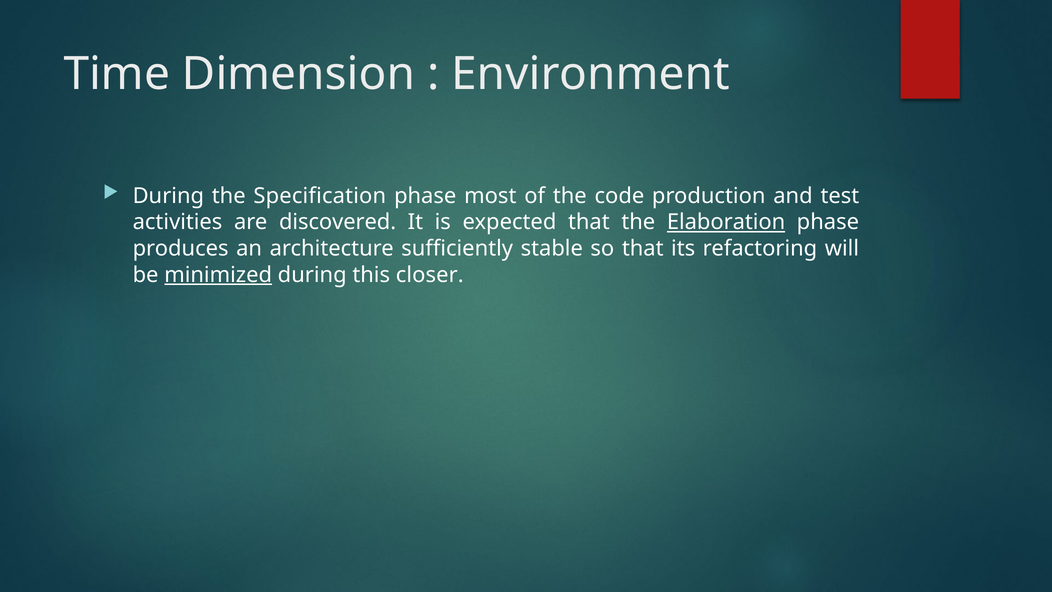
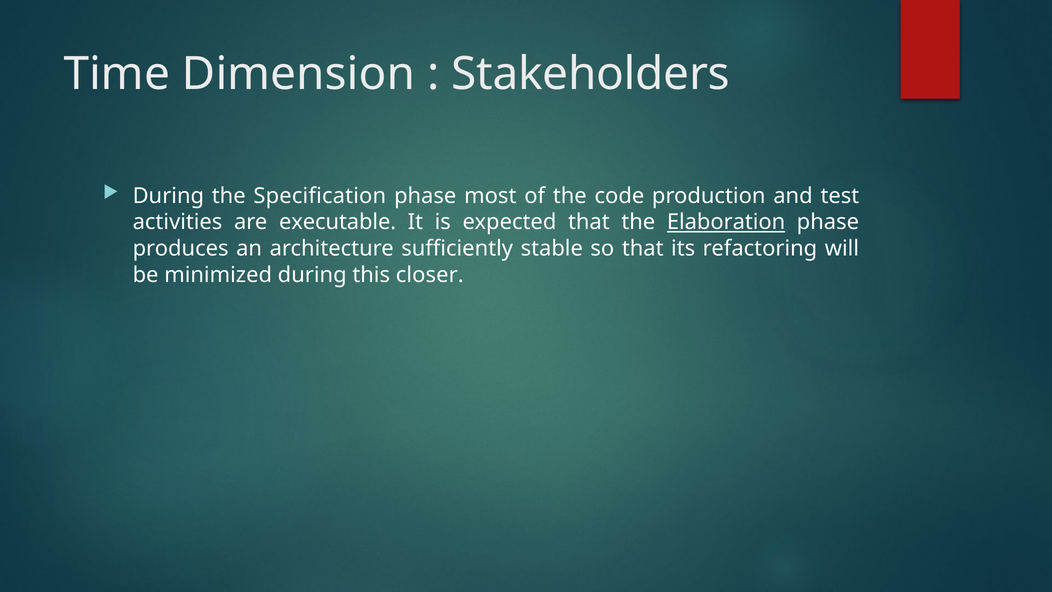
Environment: Environment -> Stakeholders
discovered: discovered -> executable
minimized underline: present -> none
